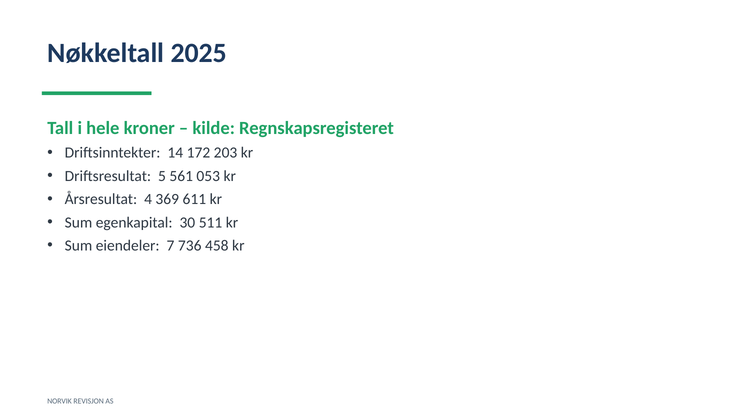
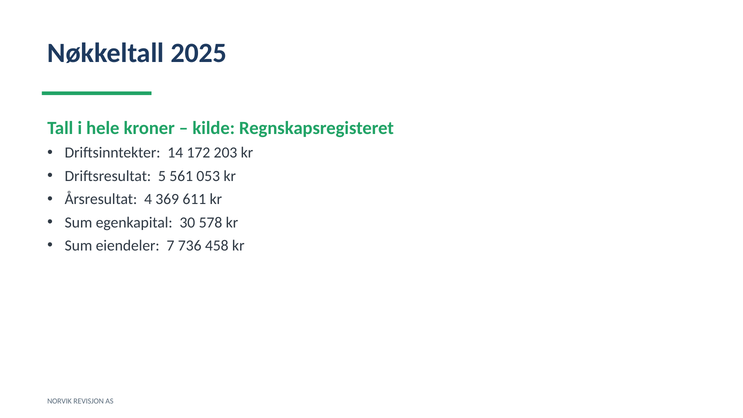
511: 511 -> 578
